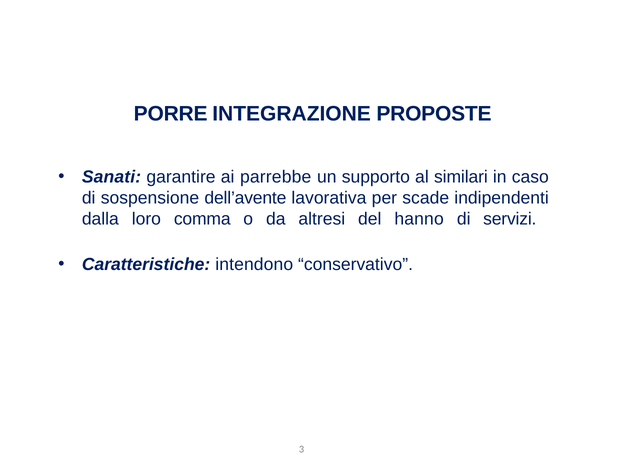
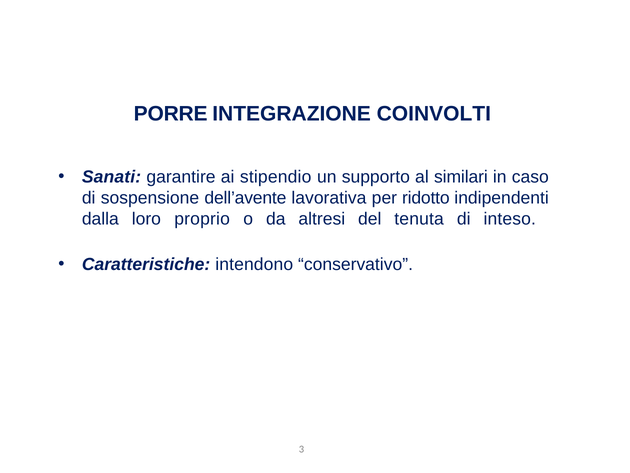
PROPOSTE: PROPOSTE -> COINVOLTI
parrebbe: parrebbe -> stipendio
scade: scade -> ridotto
comma: comma -> proprio
hanno: hanno -> tenuta
servizi: servizi -> inteso
